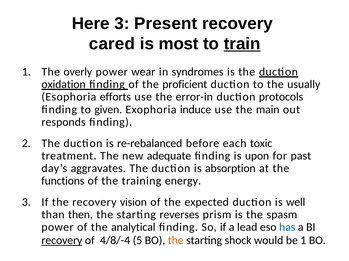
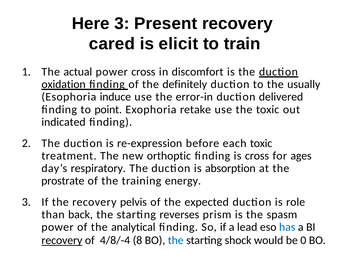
most: most -> elicit
train underline: present -> none
overly: overly -> actual
power wear: wear -> cross
syndromes: syndromes -> discomfort
proficient: proficient -> definitely
efforts: efforts -> induce
protocols: protocols -> delivered
given: given -> point
induce: induce -> retake
the main: main -> toxic
responds: responds -> indicated
re-rebalanced: re-rebalanced -> re-expression
adequate: adequate -> orthoptic
is upon: upon -> cross
past: past -> ages
aggravates: aggravates -> respiratory
functions: functions -> prostrate
vision: vision -> pelvis
well: well -> role
then: then -> back
5: 5 -> 8
the at (176, 241) colour: orange -> blue
be 1: 1 -> 0
